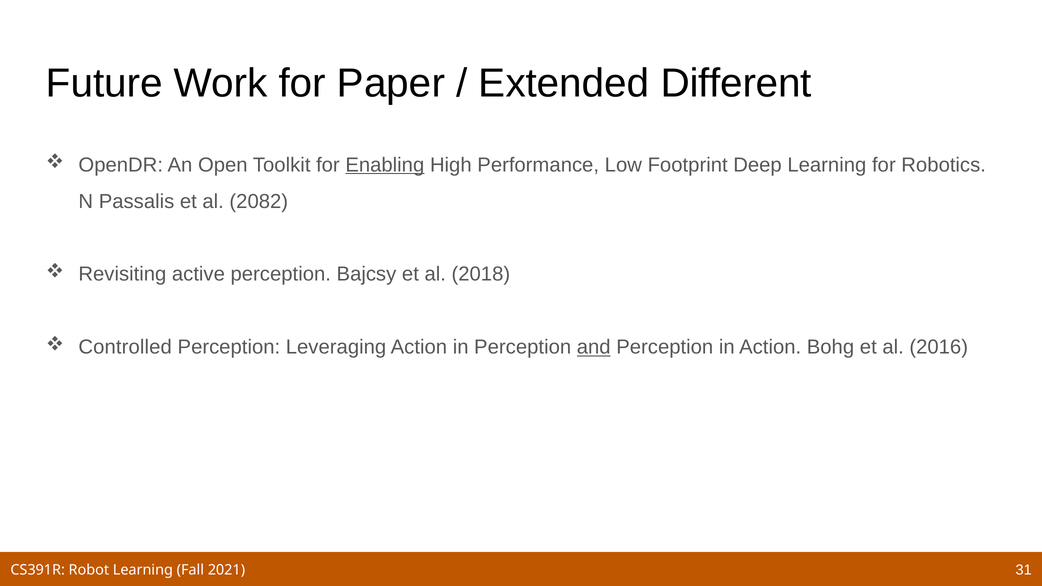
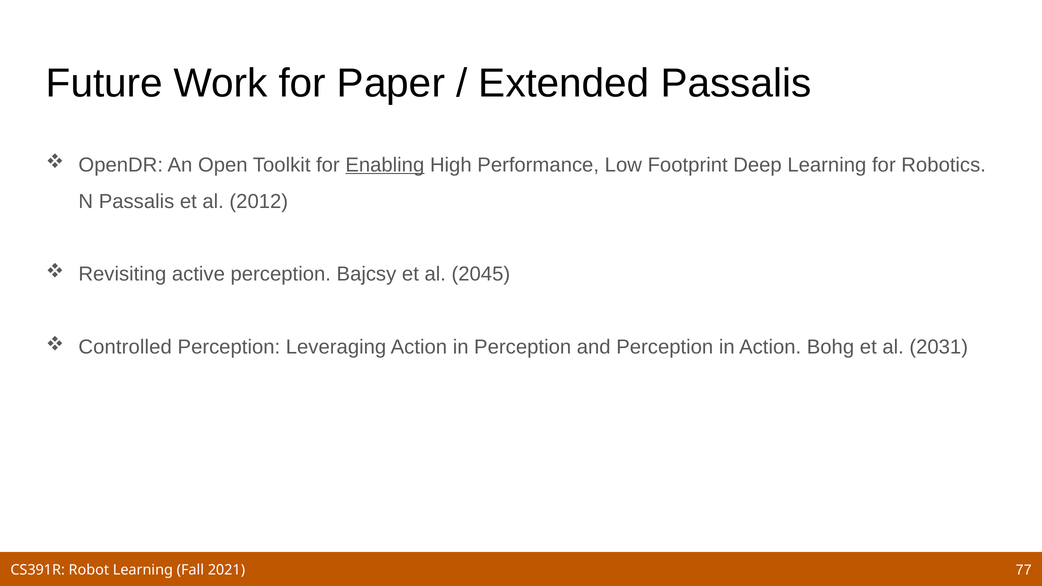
Extended Different: Different -> Passalis
2082: 2082 -> 2012
2018: 2018 -> 2045
and underline: present -> none
2016: 2016 -> 2031
31: 31 -> 77
